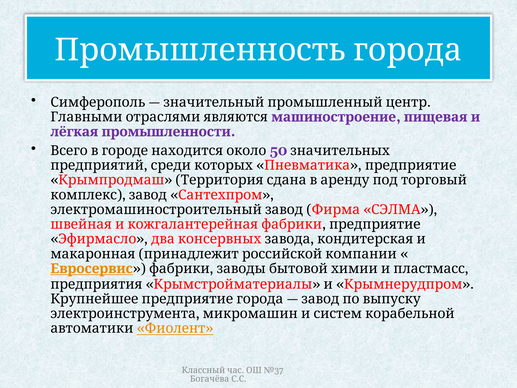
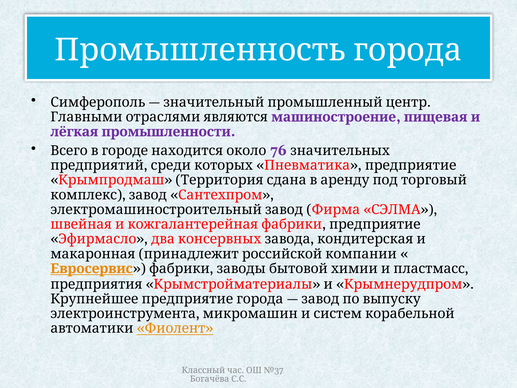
50: 50 -> 76
